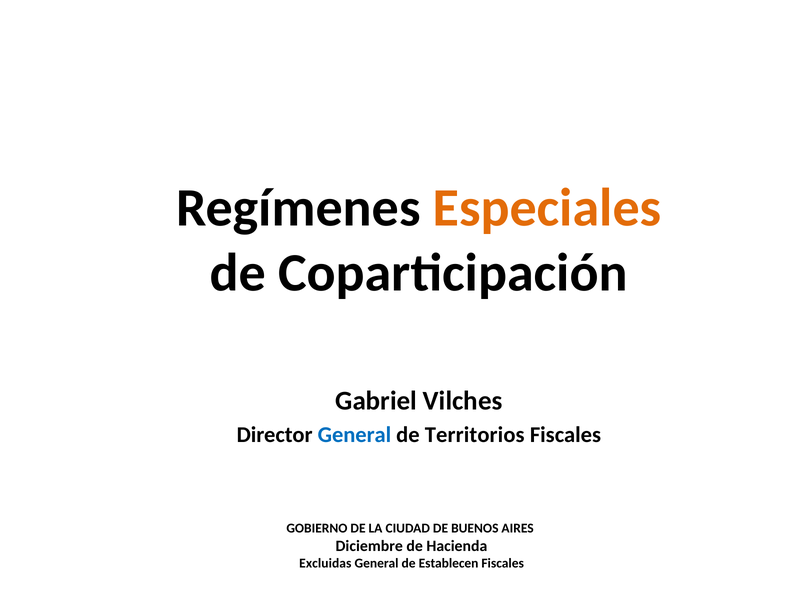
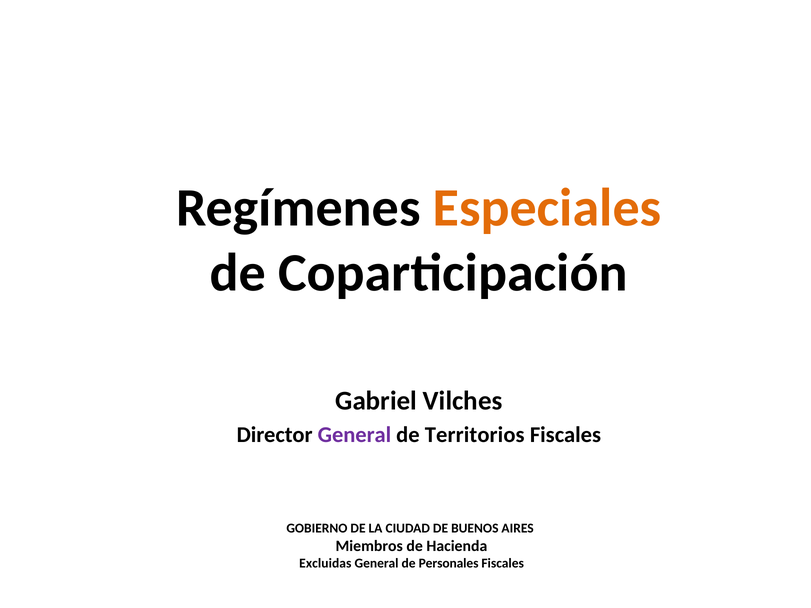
General at (354, 435) colour: blue -> purple
Diciembre: Diciembre -> Miembros
Establecen: Establecen -> Personales
